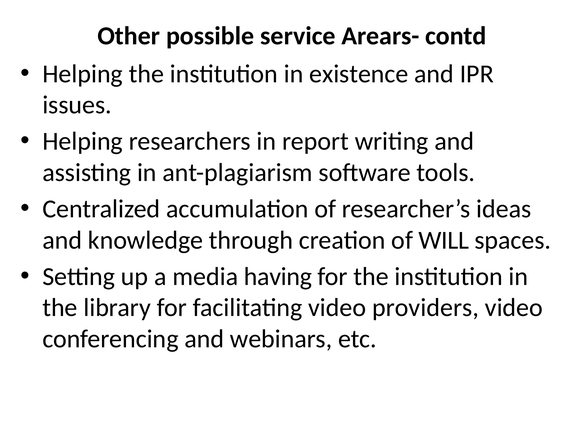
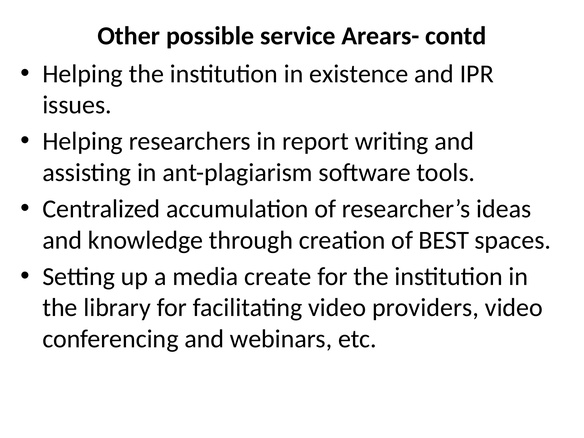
WILL: WILL -> BEST
having: having -> create
